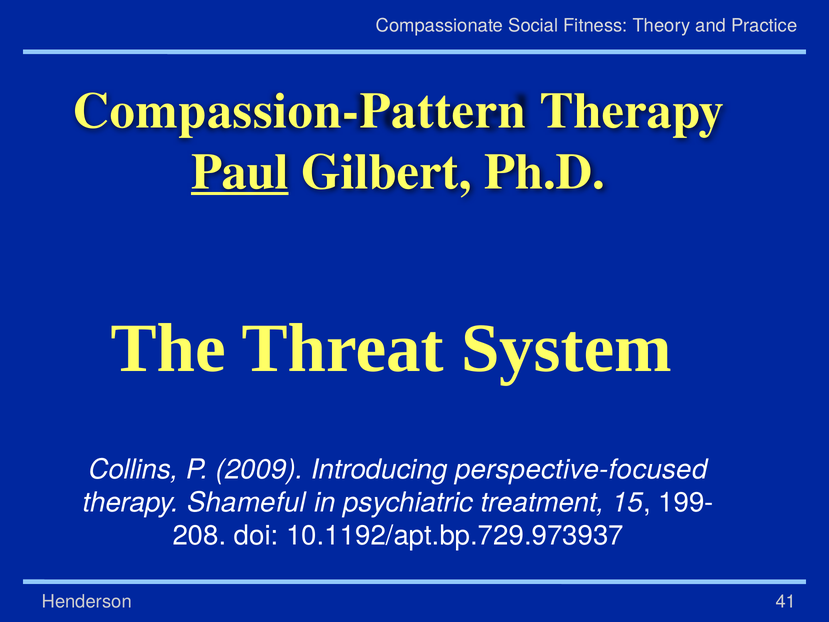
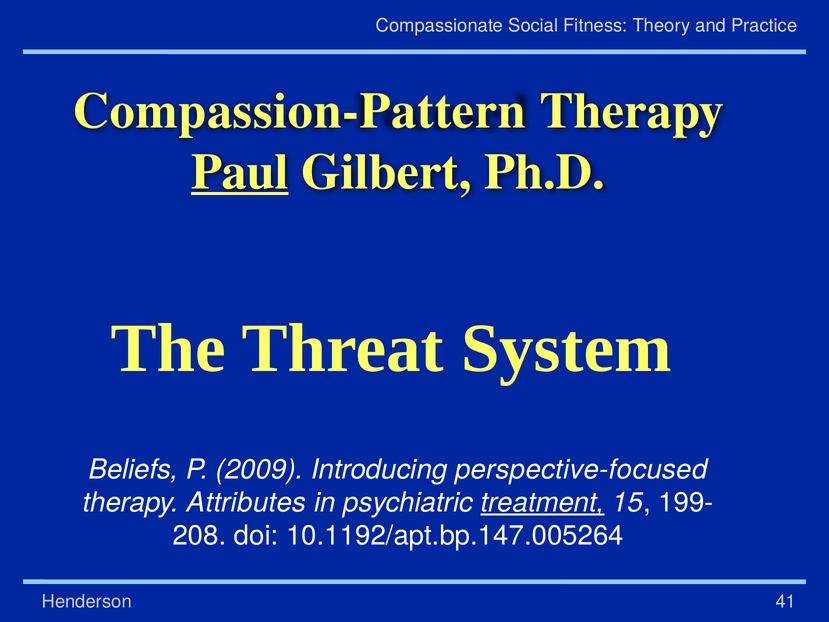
Collins: Collins -> Beliefs
Shameful: Shameful -> Attributes
treatment underline: none -> present
10.1192/apt.bp.729.973937: 10.1192/apt.bp.729.973937 -> 10.1192/apt.bp.147.005264
